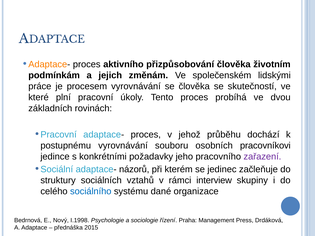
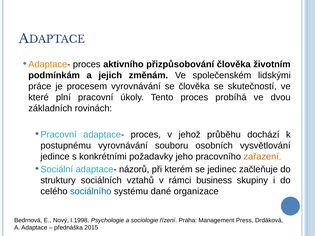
pracovníkovi: pracovníkovi -> vysvětlování
zařazení colour: purple -> orange
interview: interview -> business
